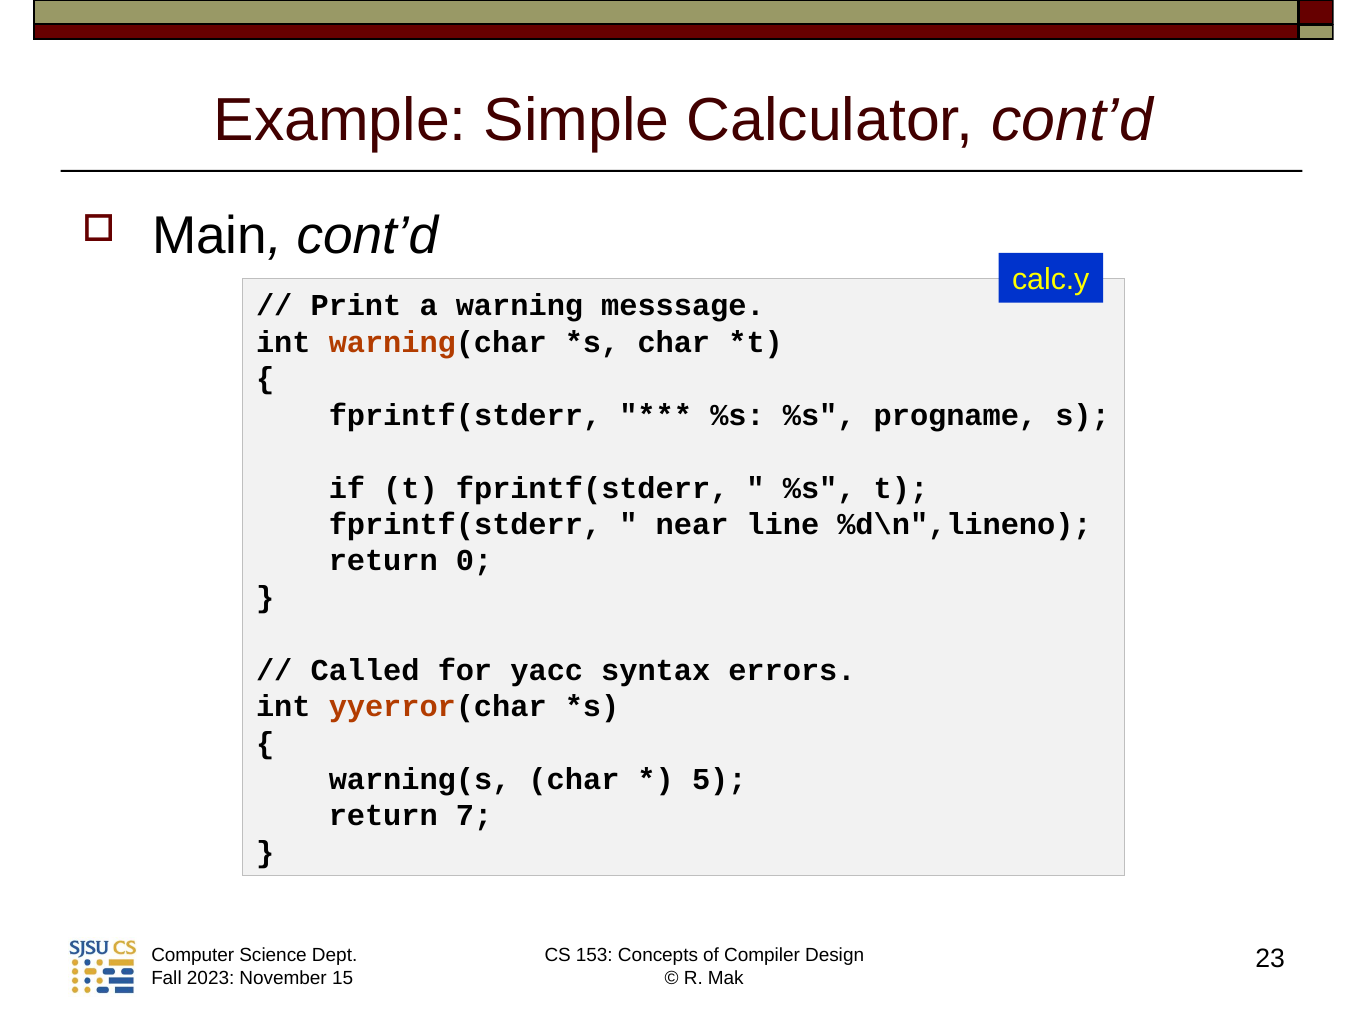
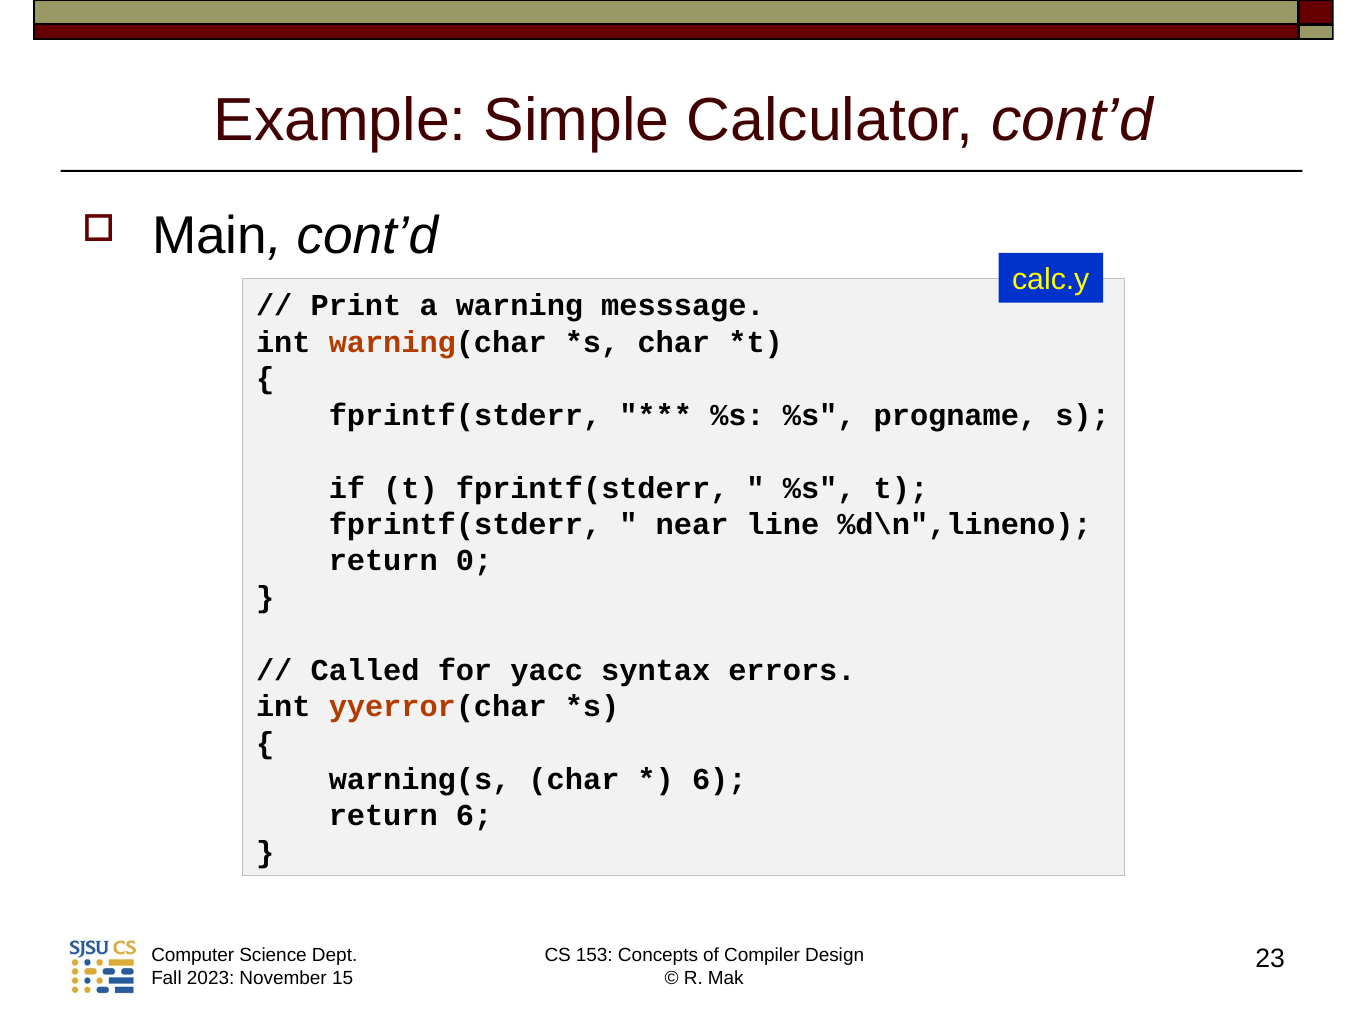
5 at (719, 780): 5 -> 6
return 7: 7 -> 6
